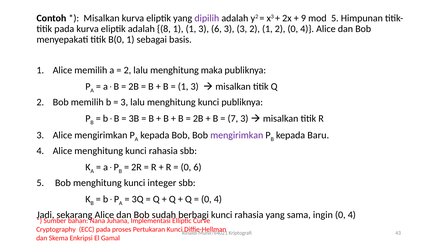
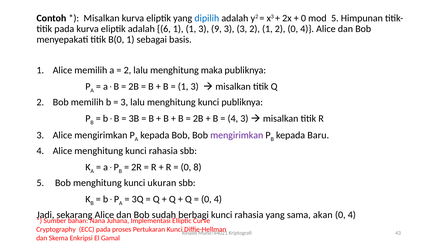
dipilih colour: purple -> blue
9 at (303, 18): 9 -> 0
8: 8 -> 6
3 6: 6 -> 9
7 at (233, 119): 7 -> 4
0 6: 6 -> 8
integer: integer -> ukuran
ingin: ingin -> akan
